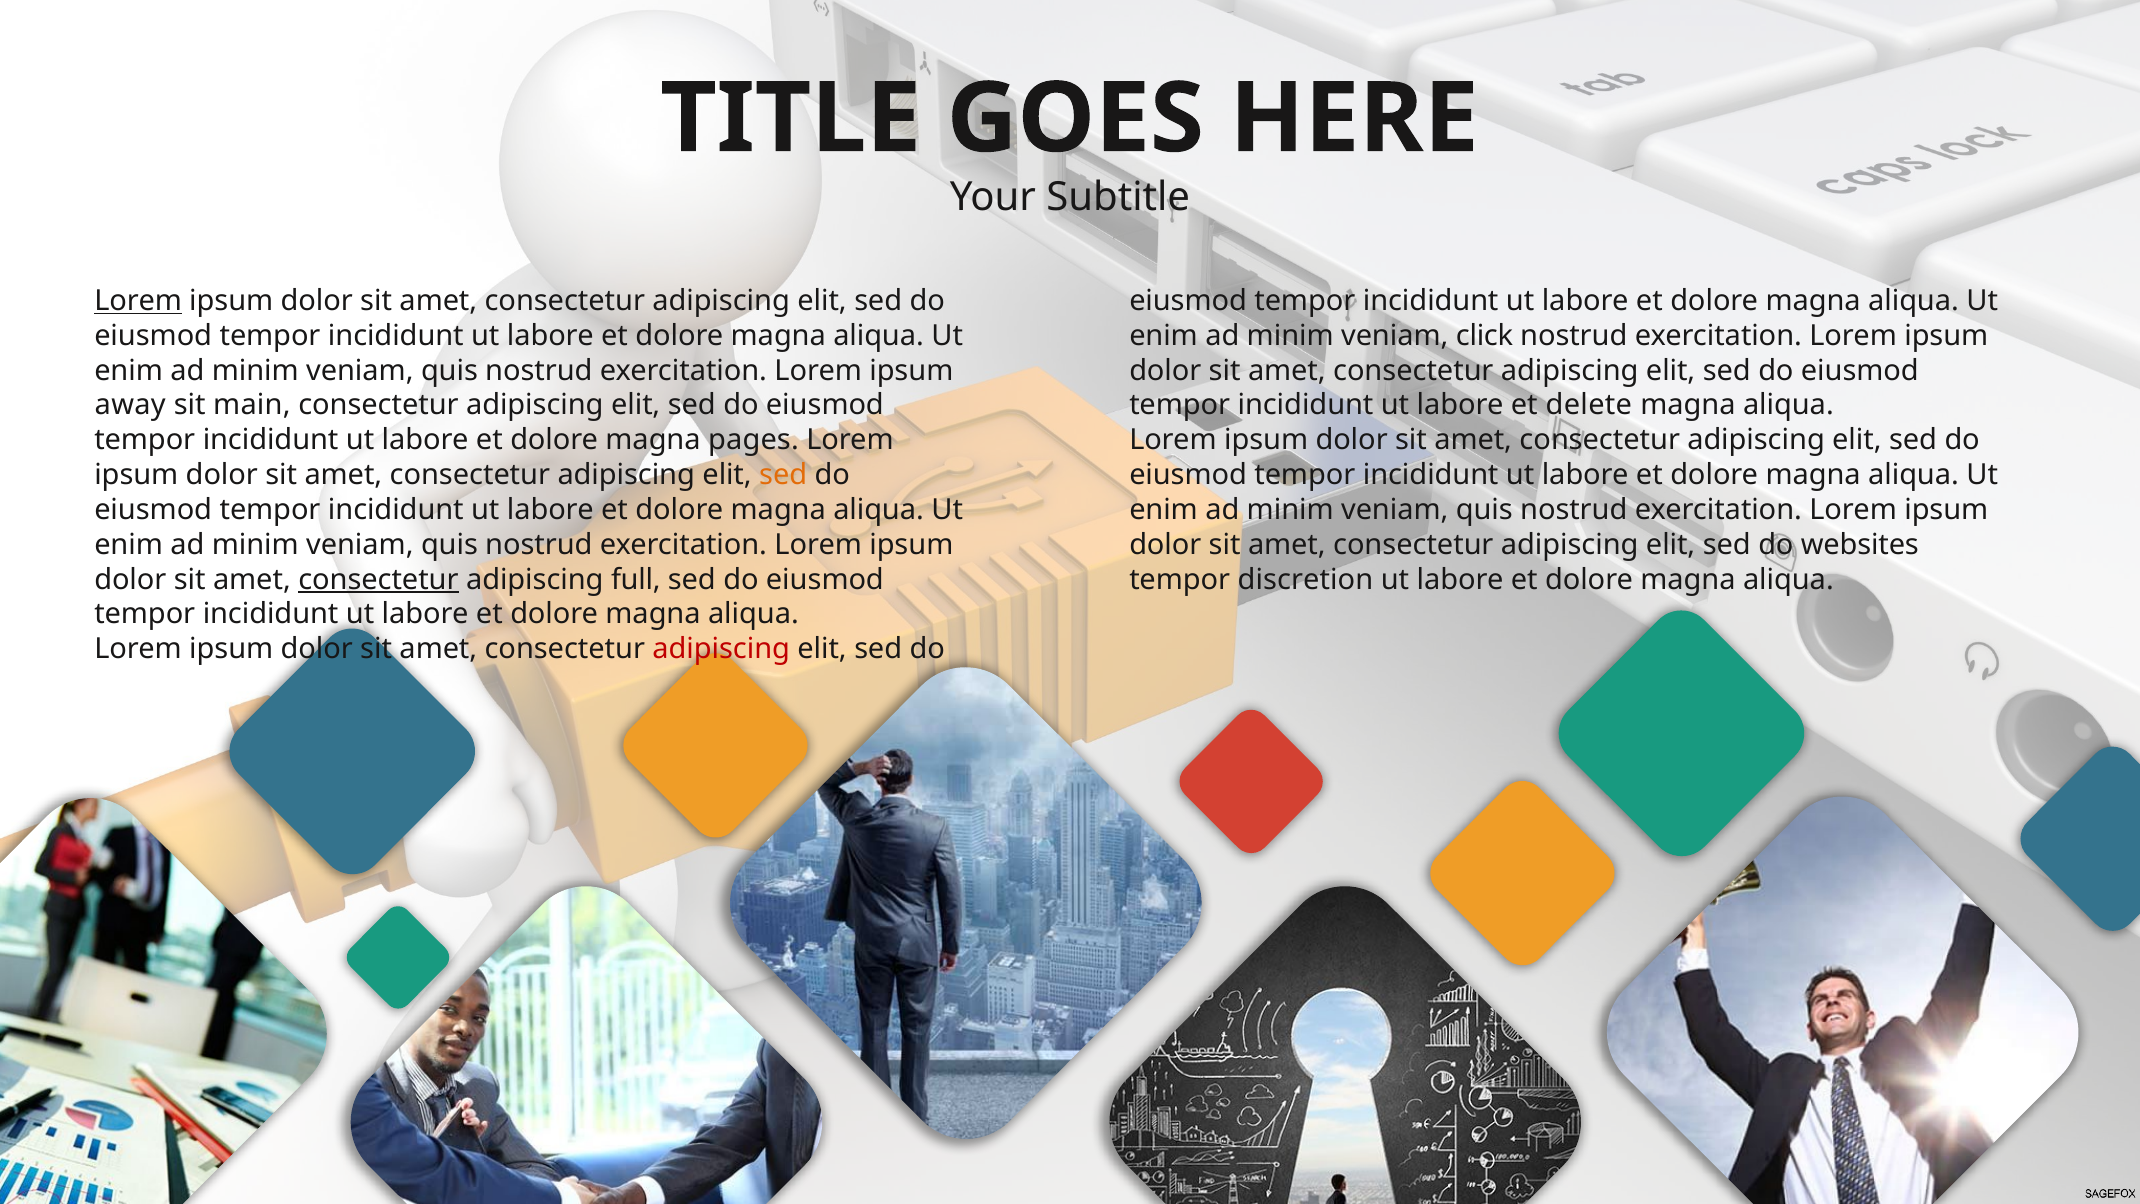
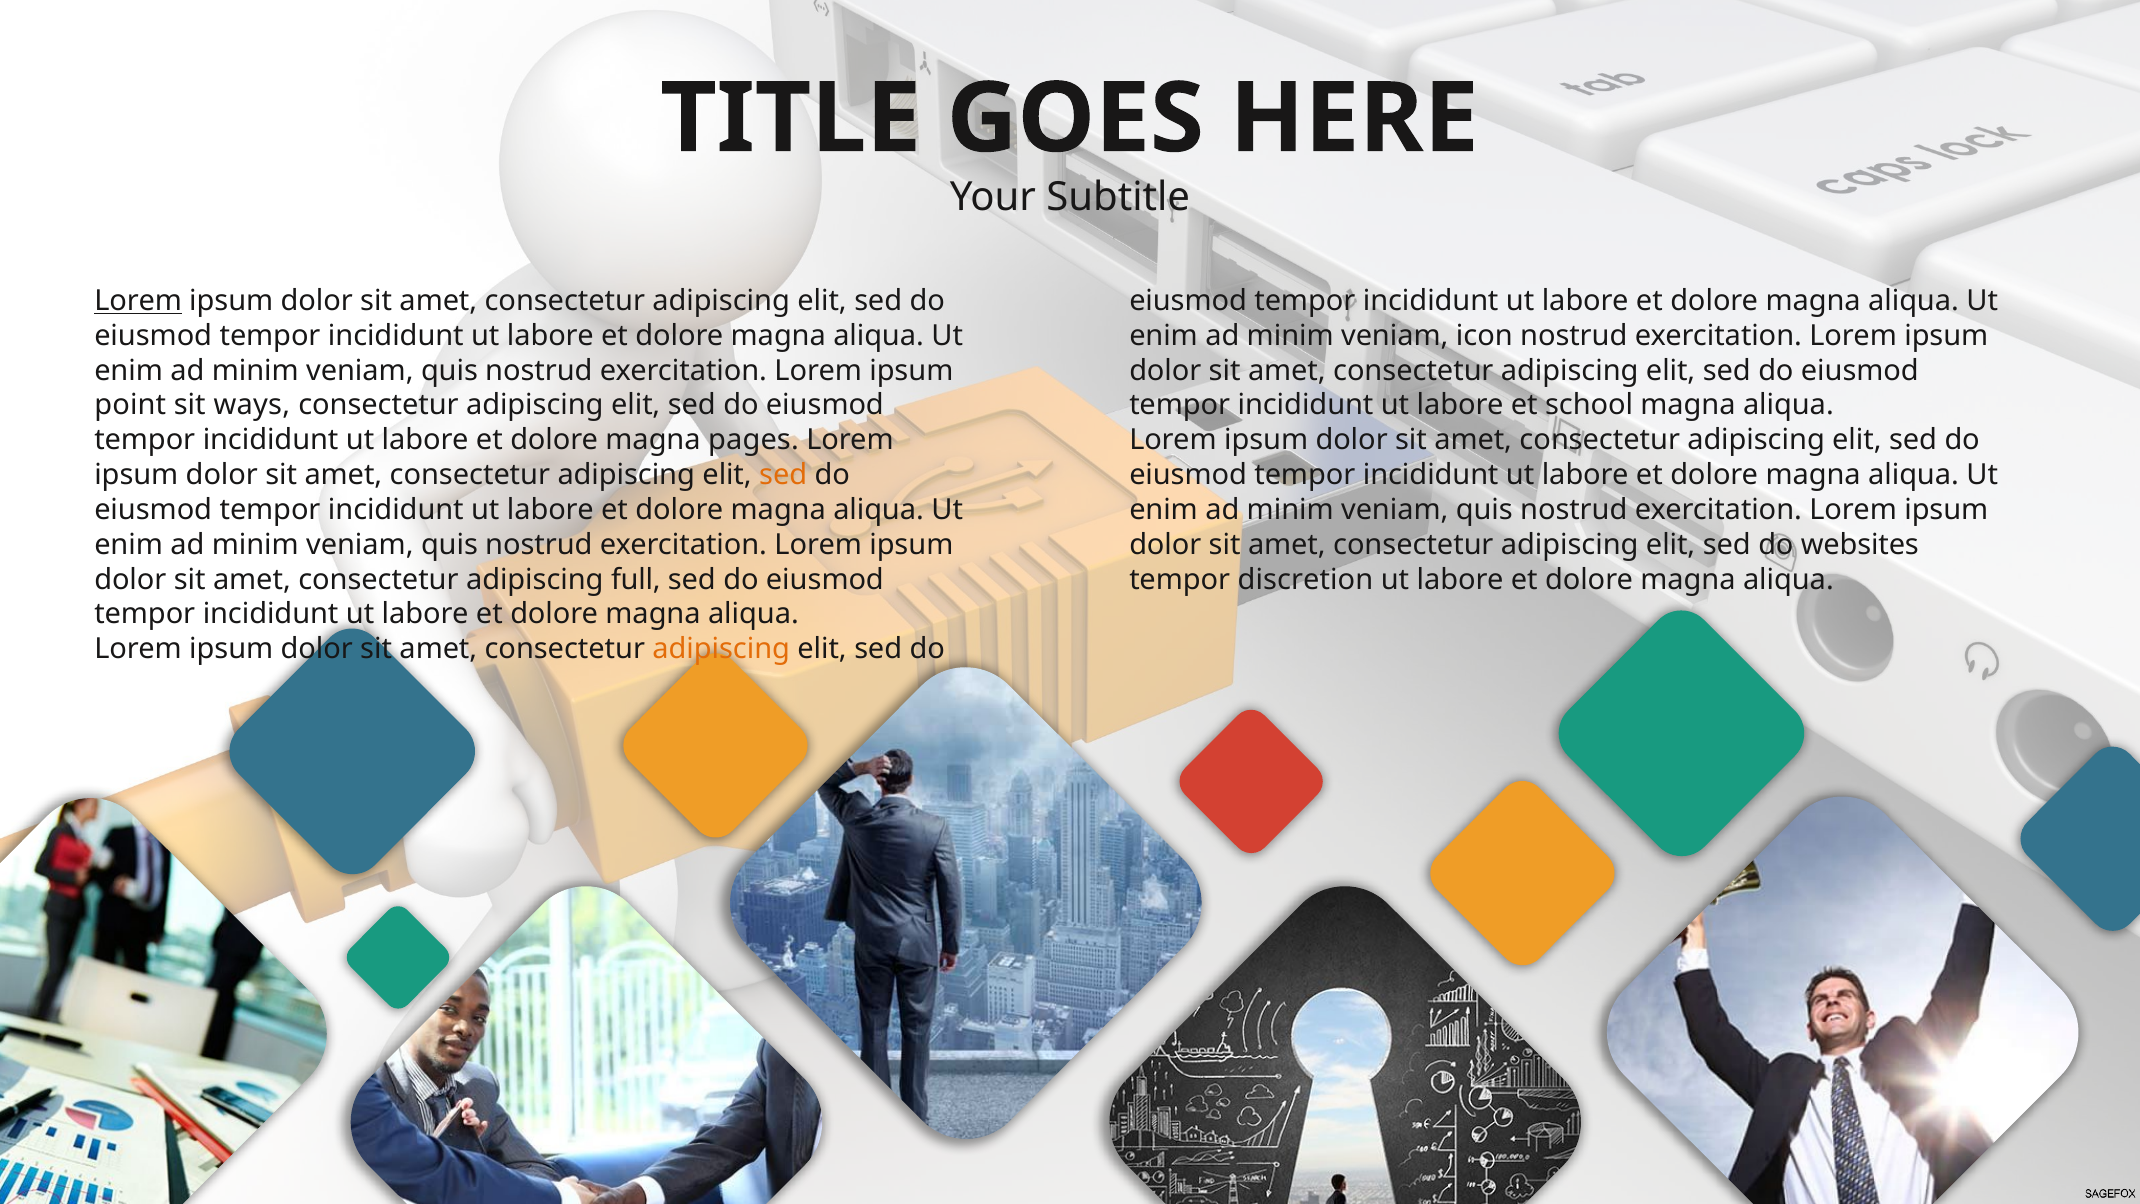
click: click -> icon
away: away -> point
main: main -> ways
delete: delete -> school
consectetur at (378, 579) underline: present -> none
adipiscing at (721, 649) colour: red -> orange
